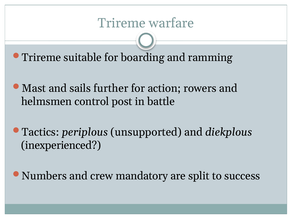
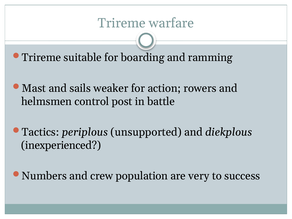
further: further -> weaker
mandatory: mandatory -> population
split: split -> very
